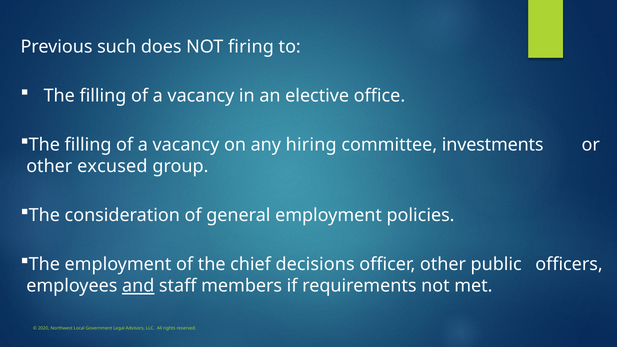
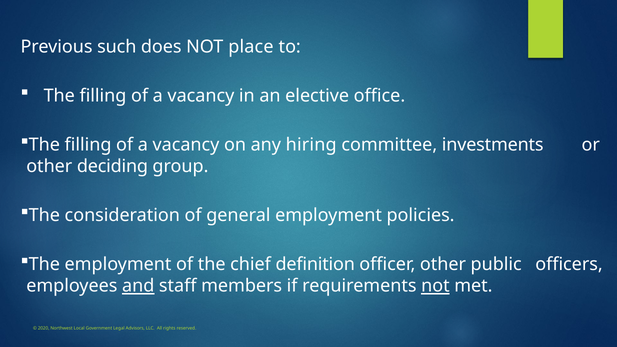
firing: firing -> place
excused: excused -> deciding
decisions: decisions -> definition
not at (435, 286) underline: none -> present
